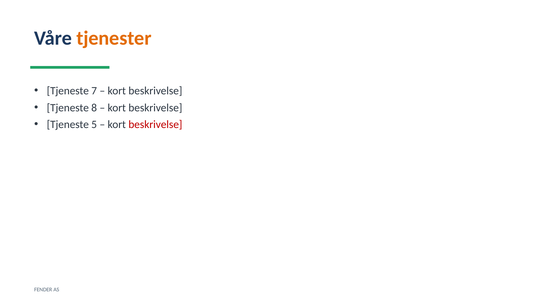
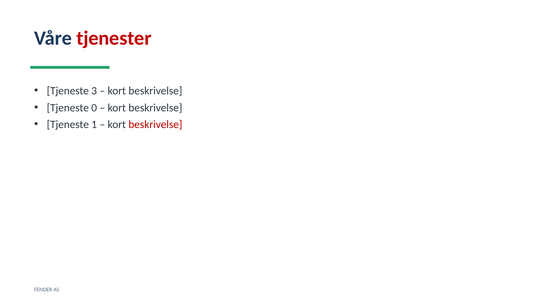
tjenester colour: orange -> red
7: 7 -> 3
8: 8 -> 0
5: 5 -> 1
